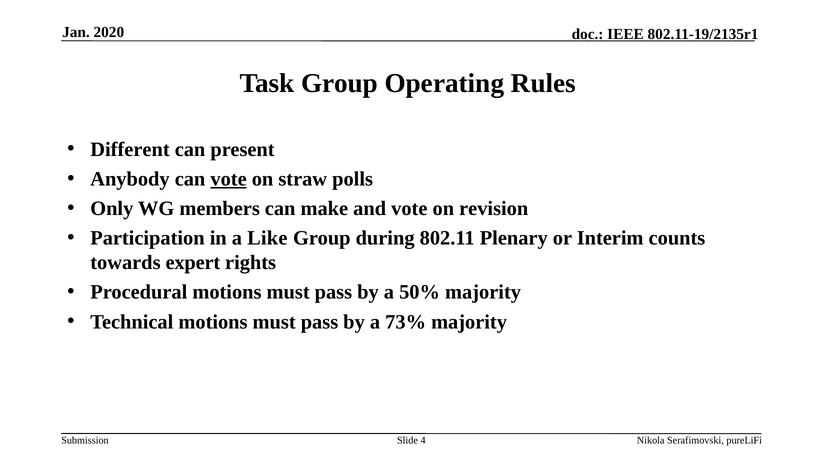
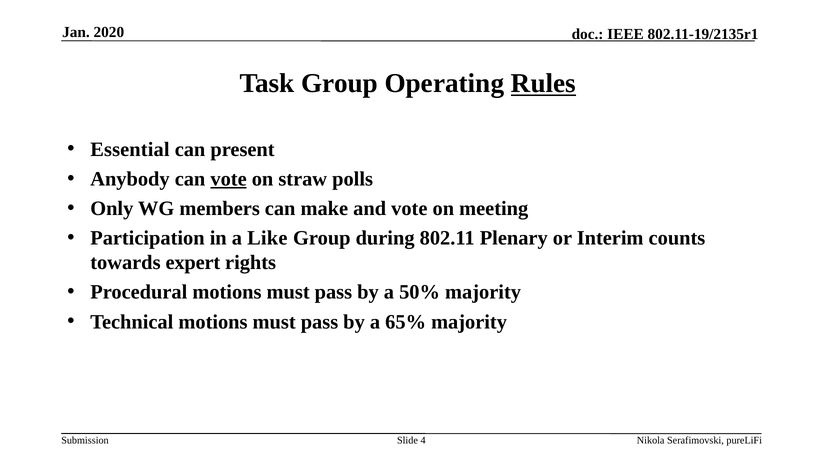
Rules underline: none -> present
Different: Different -> Essential
revision: revision -> meeting
73%: 73% -> 65%
